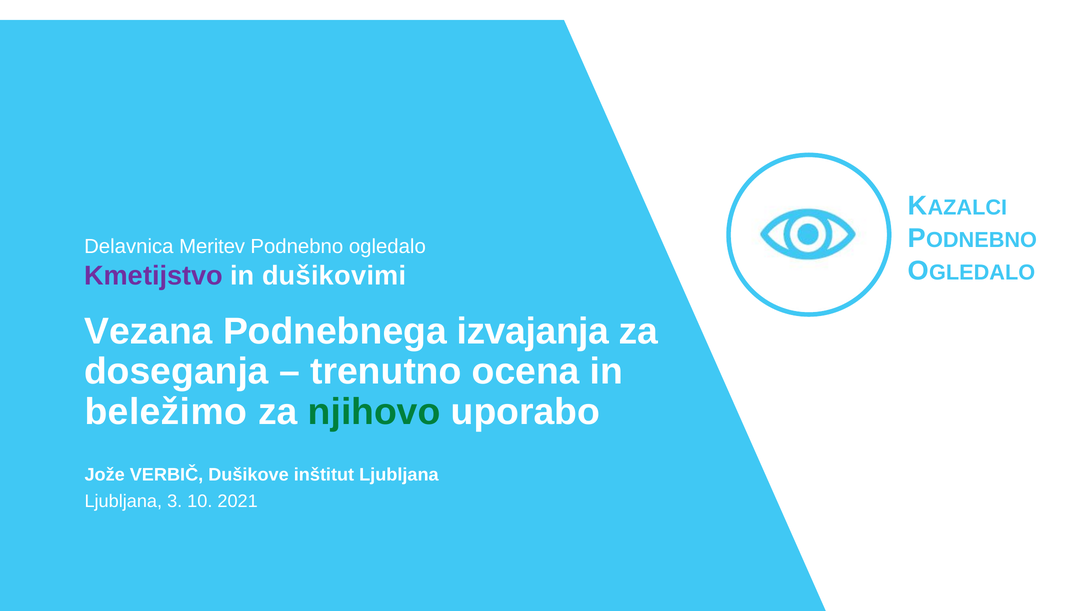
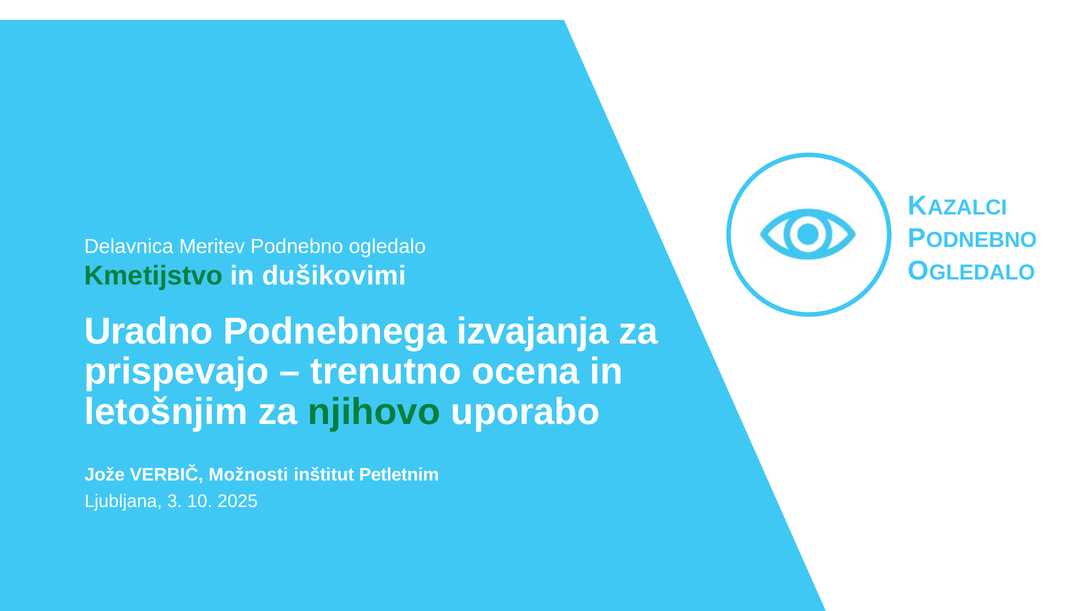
Kmetijstvo colour: purple -> green
Vezana: Vezana -> Uradno
doseganja: doseganja -> prispevajo
beležimo: beležimo -> letošnjim
Dušikove: Dušikove -> Možnosti
inštitut Ljubljana: Ljubljana -> Petletnim
2021: 2021 -> 2025
